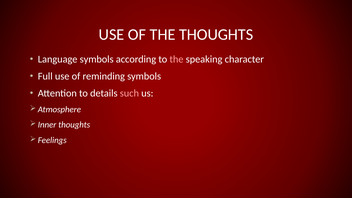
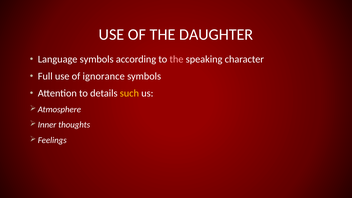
THE THOUGHTS: THOUGHTS -> DAUGHTER
reminding: reminding -> ignorance
such colour: pink -> yellow
